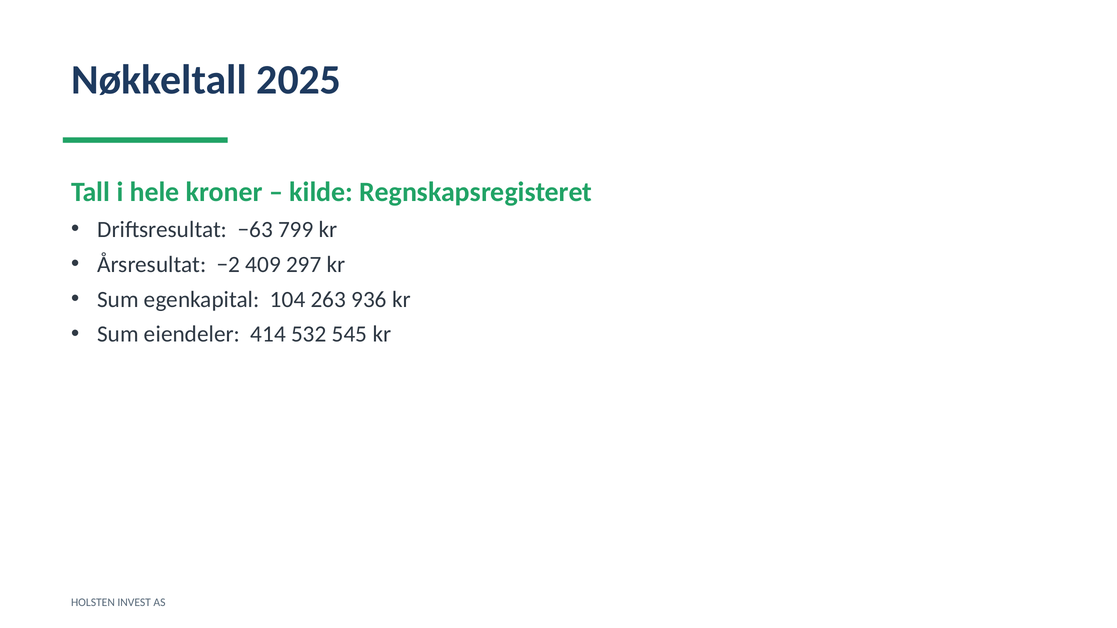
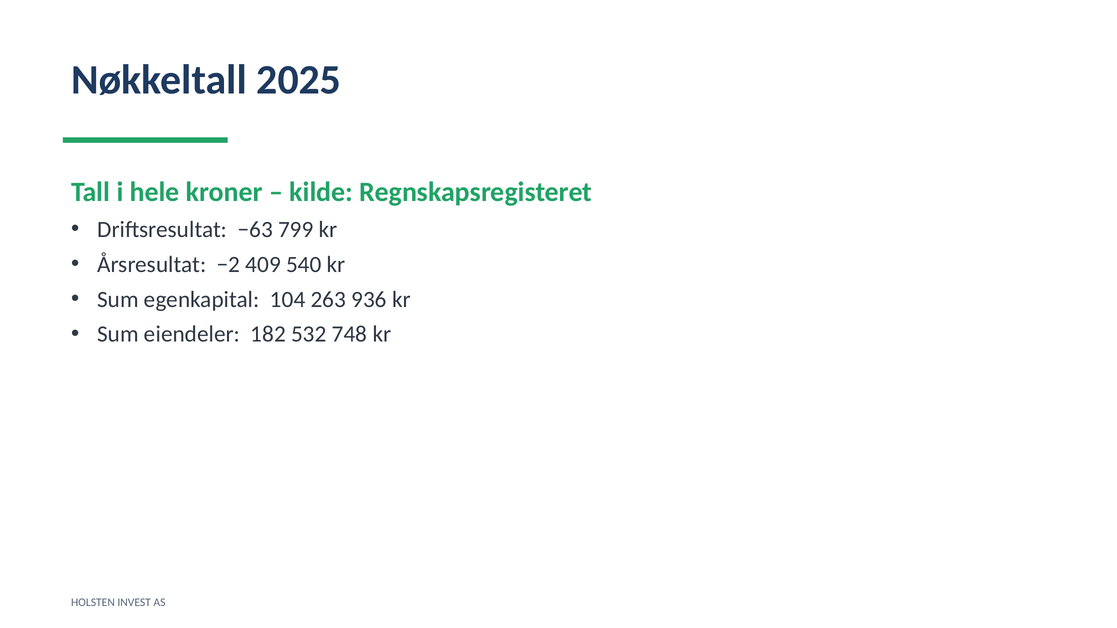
297: 297 -> 540
414: 414 -> 182
545: 545 -> 748
